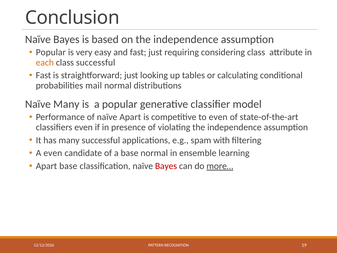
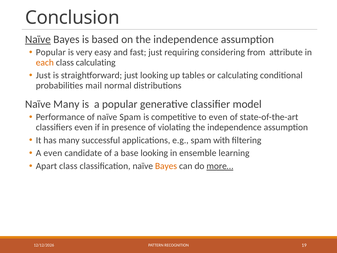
Naïve at (38, 39) underline: none -> present
considering class: class -> from
class successful: successful -> calculating
Fast at (43, 75): Fast -> Just
naïve Apart: Apart -> Spam
base normal: normal -> looking
Apart base: base -> class
Bayes at (166, 166) colour: red -> orange
